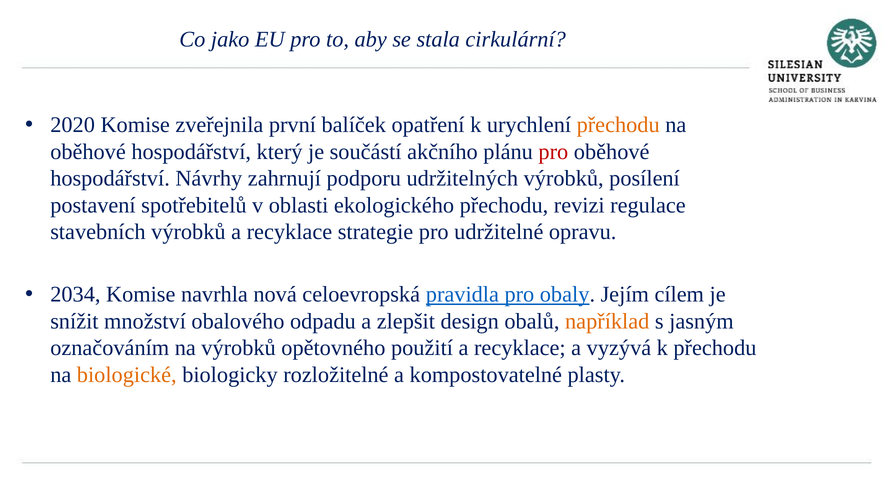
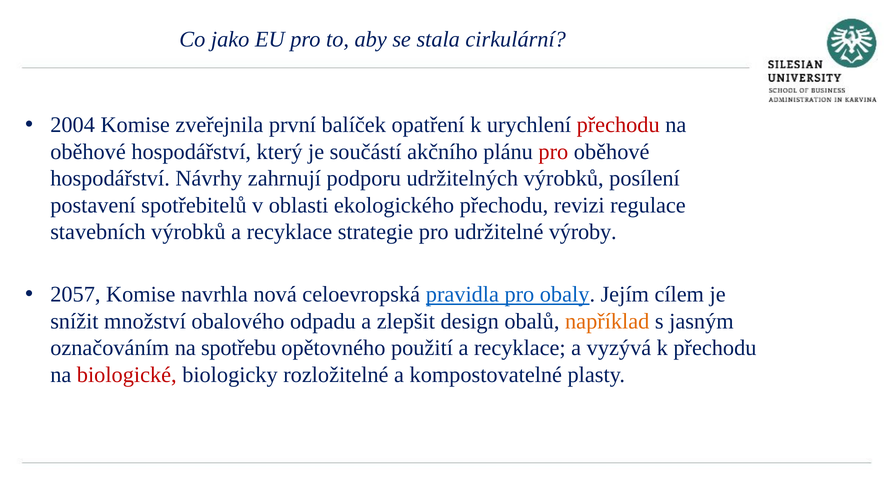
2020: 2020 -> 2004
přechodu at (618, 125) colour: orange -> red
opravu: opravu -> výroby
2034: 2034 -> 2057
na výrobků: výrobků -> spotřebu
biologické colour: orange -> red
